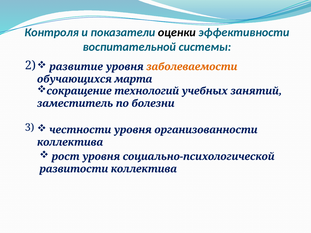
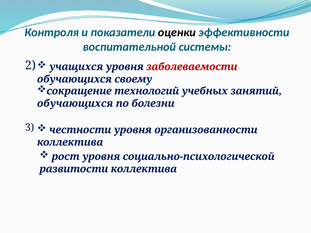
развитие: развитие -> учащихся
заболеваемости colour: orange -> red
марта: марта -> своему
заместитель at (75, 104): заместитель -> обучающихся
